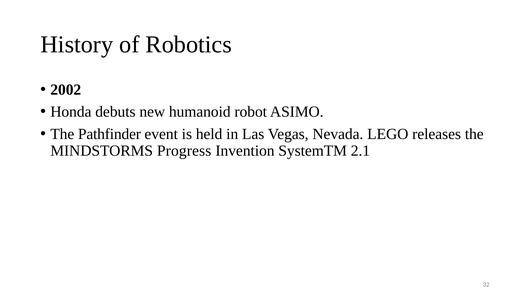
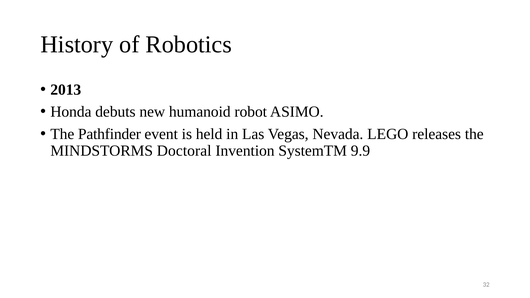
2002: 2002 -> 2013
Progress: Progress -> Doctoral
2.1: 2.1 -> 9.9
